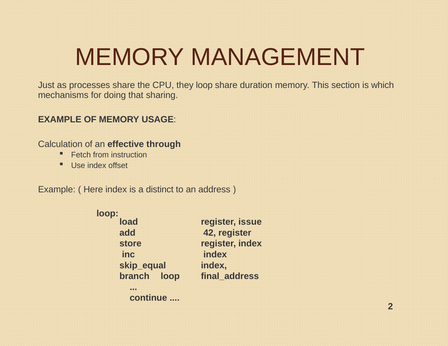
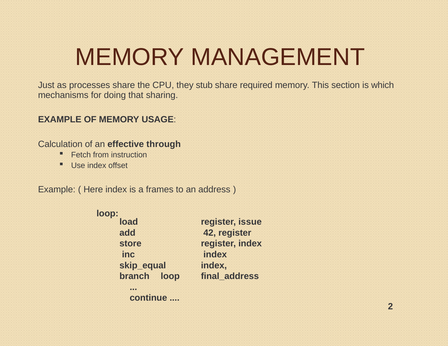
they loop: loop -> stub
duration: duration -> required
distinct: distinct -> frames
